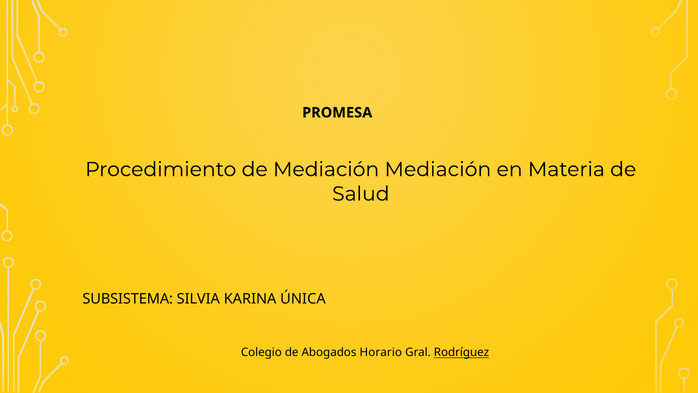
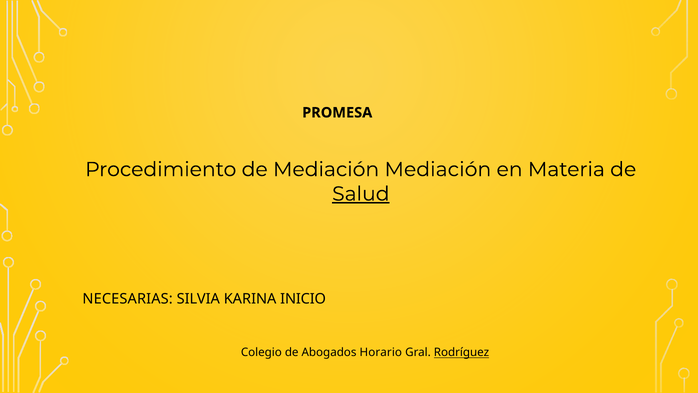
Salud underline: none -> present
SUBSISTEMA: SUBSISTEMA -> NECESARIAS
ÚNICA: ÚNICA -> INICIO
